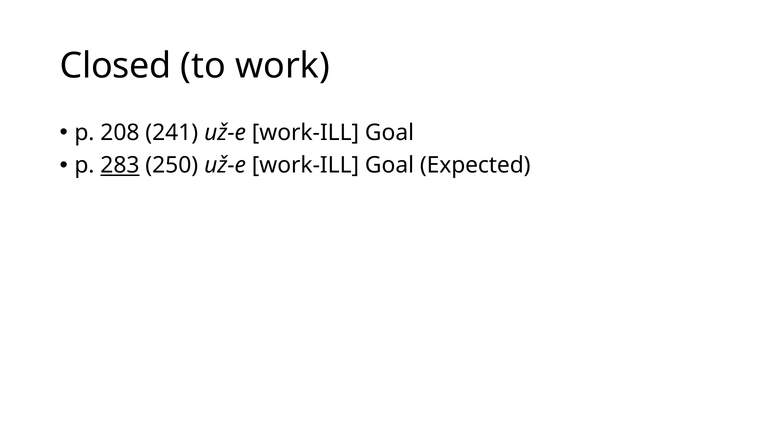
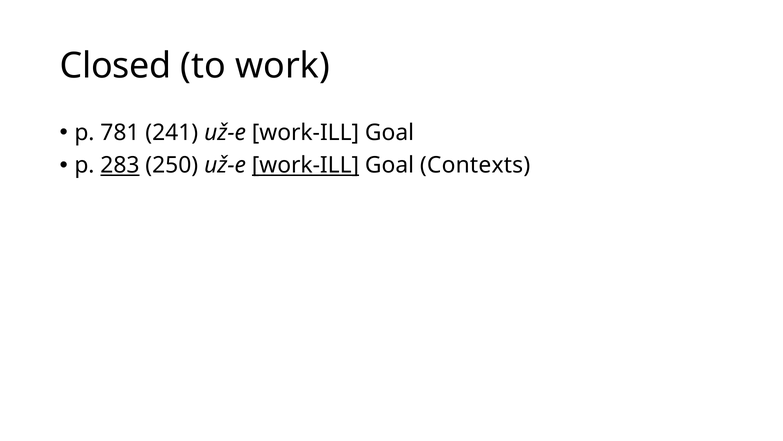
208: 208 -> 781
work-ILL at (305, 165) underline: none -> present
Expected: Expected -> Contexts
